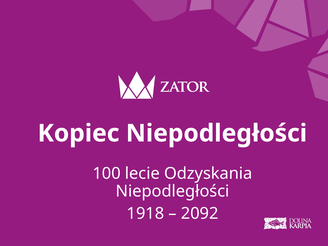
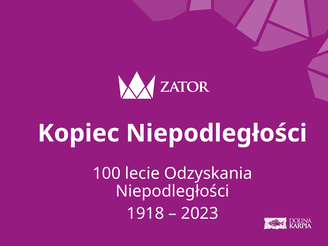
2092: 2092 -> 2023
